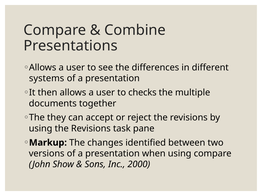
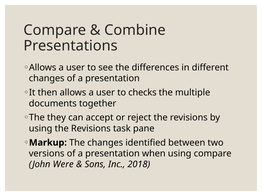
systems at (47, 79): systems -> changes
Show: Show -> Were
2000: 2000 -> 2018
